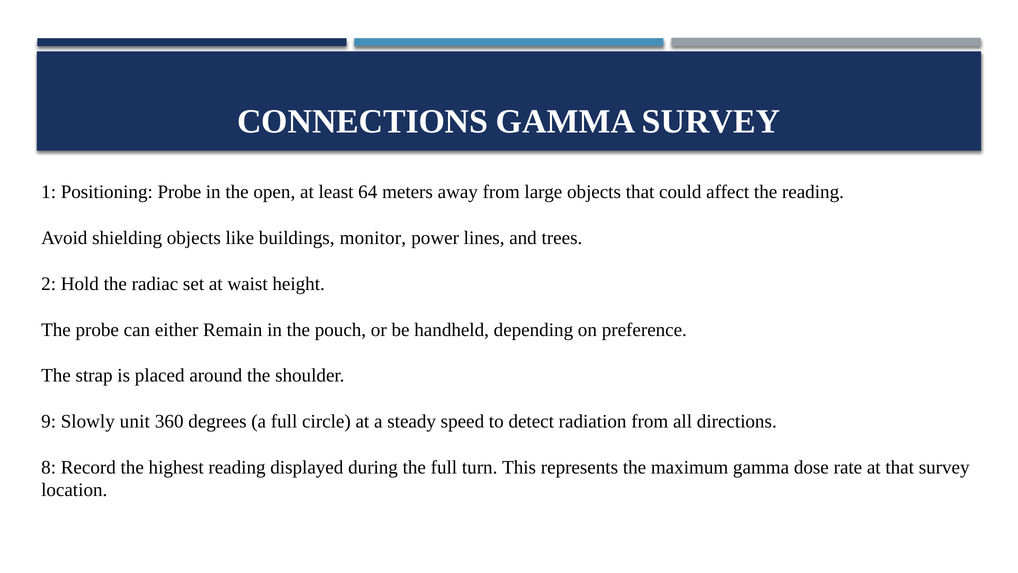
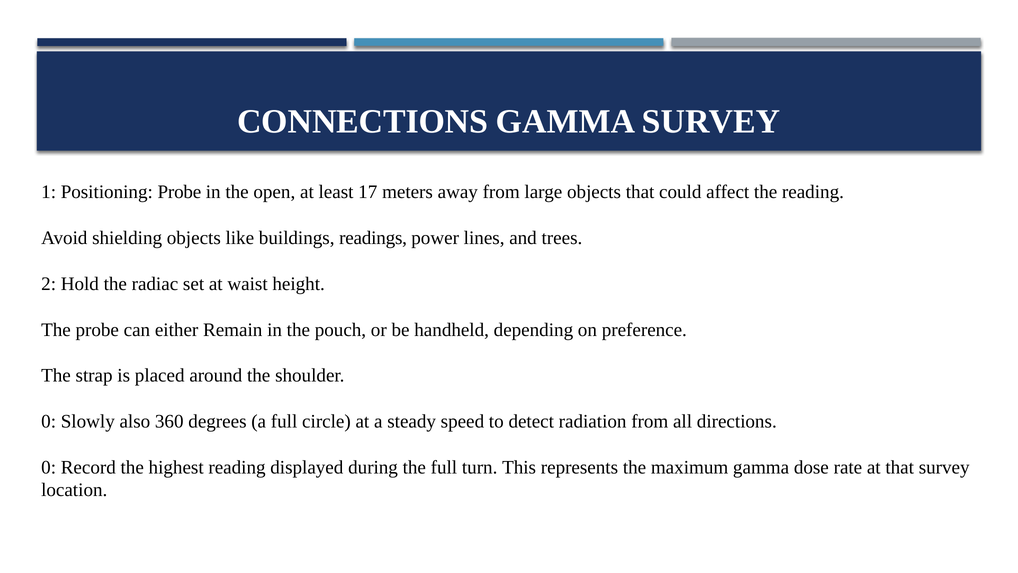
64: 64 -> 17
monitor: monitor -> readings
9 at (49, 421): 9 -> 0
unit: unit -> also
8 at (49, 467): 8 -> 0
